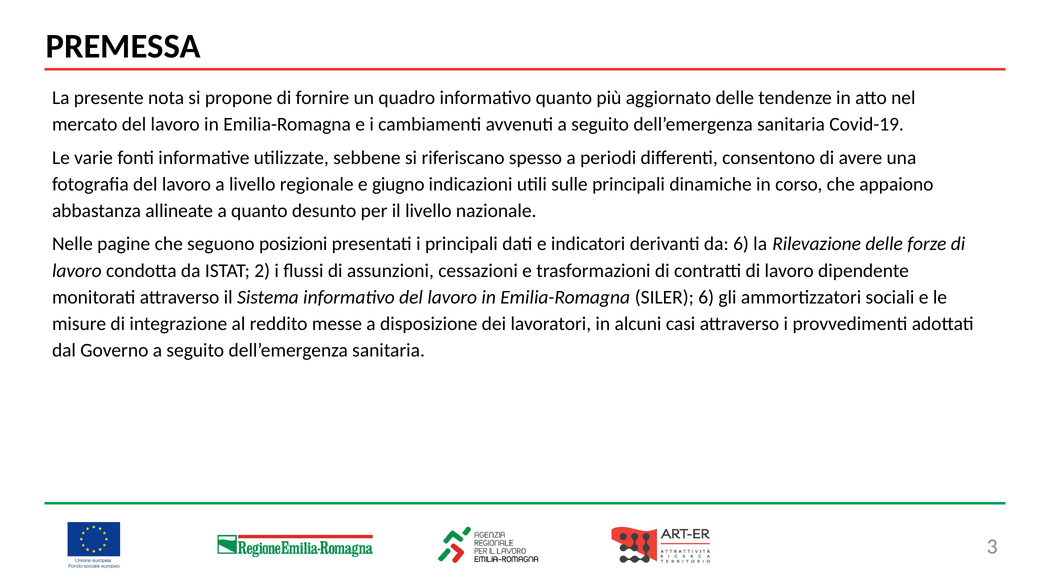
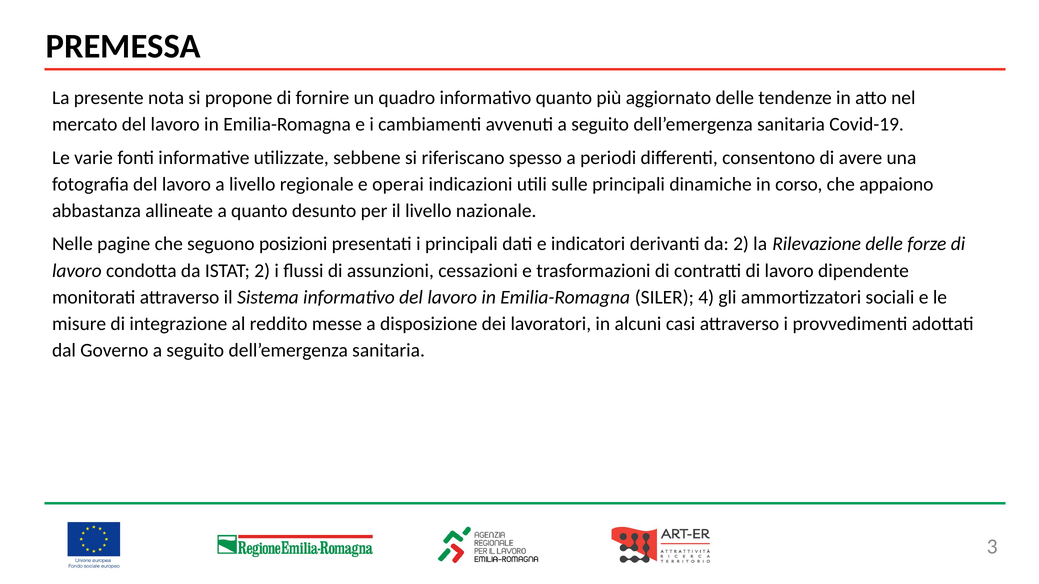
giugno: giugno -> operai
da 6: 6 -> 2
SILER 6: 6 -> 4
